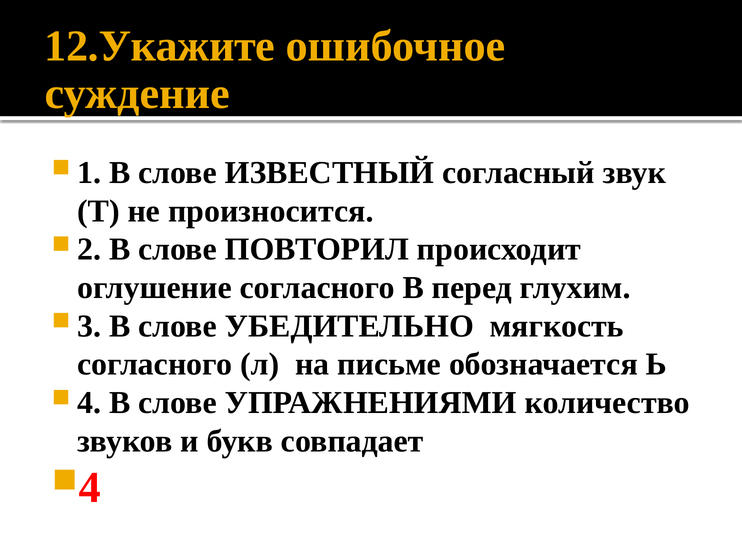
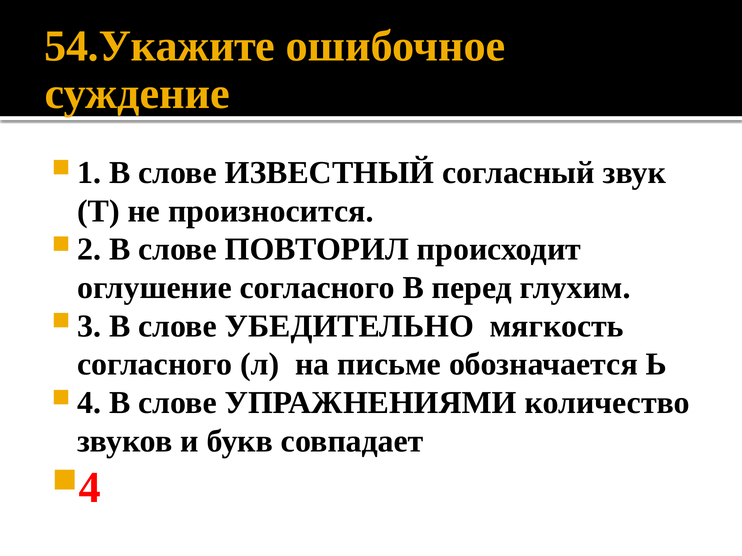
12.Укажите: 12.Укажите -> 54.Укажите
